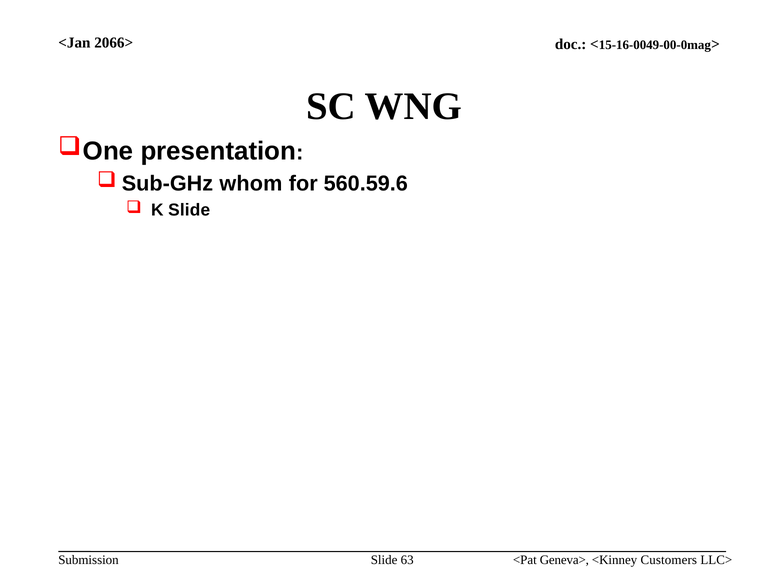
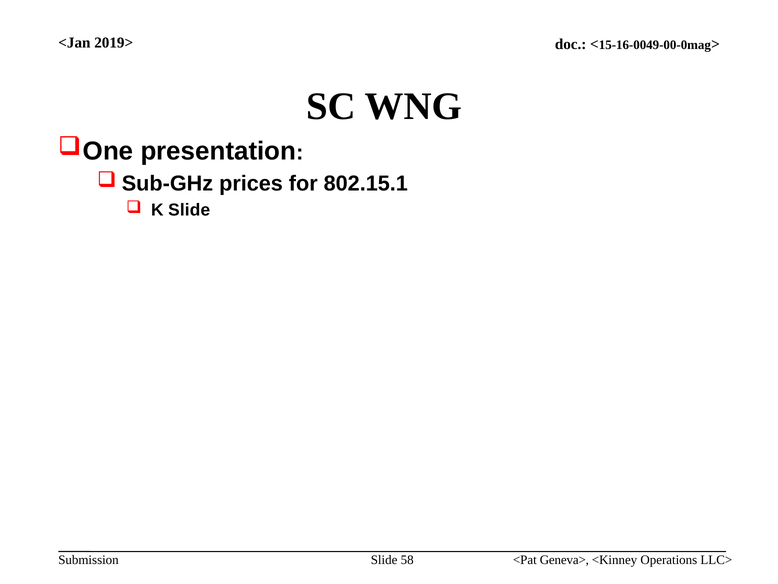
2066>: 2066> -> 2019>
whom: whom -> prices
560.59.6: 560.59.6 -> 802.15.1
63: 63 -> 58
Customers: Customers -> Operations
